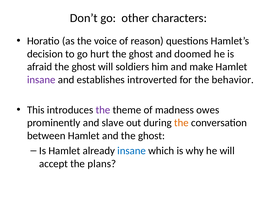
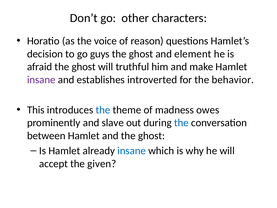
hurt: hurt -> guys
doomed: doomed -> element
soldiers: soldiers -> truthful
the at (103, 110) colour: purple -> blue
the at (181, 123) colour: orange -> blue
plans: plans -> given
